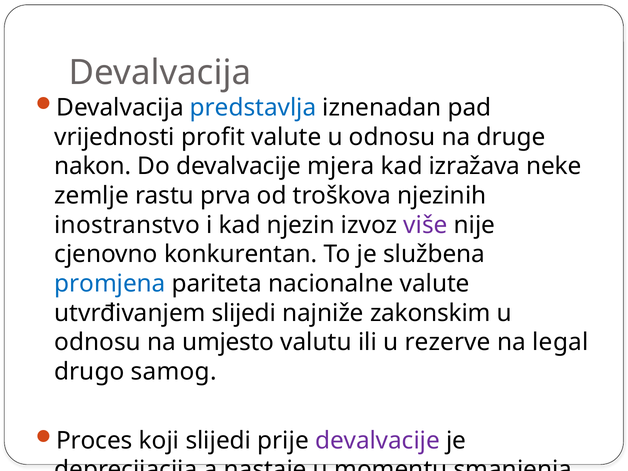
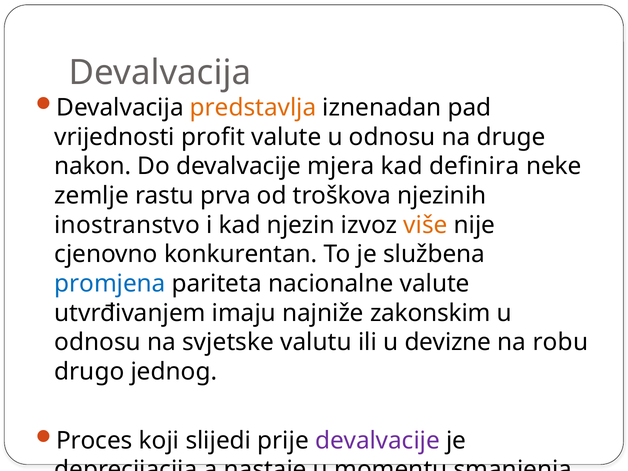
predstavlja colour: blue -> orange
izražava: izražava -> definira
više colour: purple -> orange
utvrđivanjem slijedi: slijedi -> imaju
umjesto: umjesto -> svjetske
rezerve: rezerve -> devizne
legal: legal -> robu
samog: samog -> jednog
